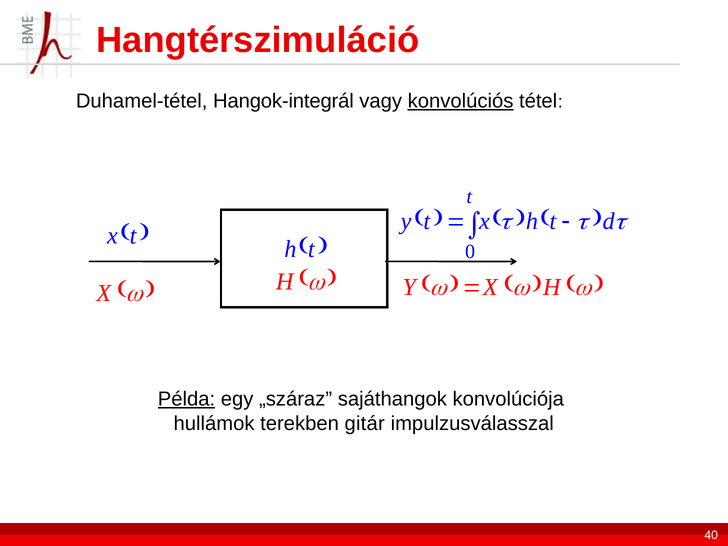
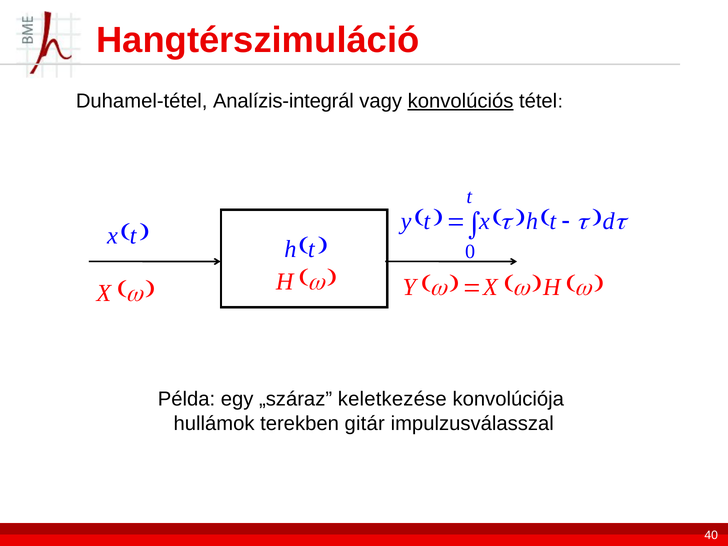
Hangok-integrál: Hangok-integrál -> Analízis-integrál
Példa underline: present -> none
sajáthangok: sajáthangok -> keletkezése
